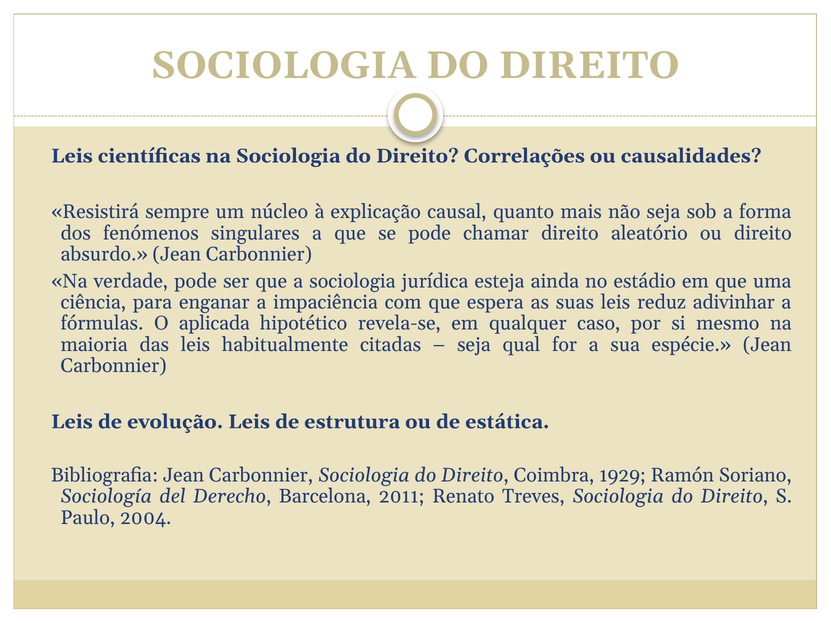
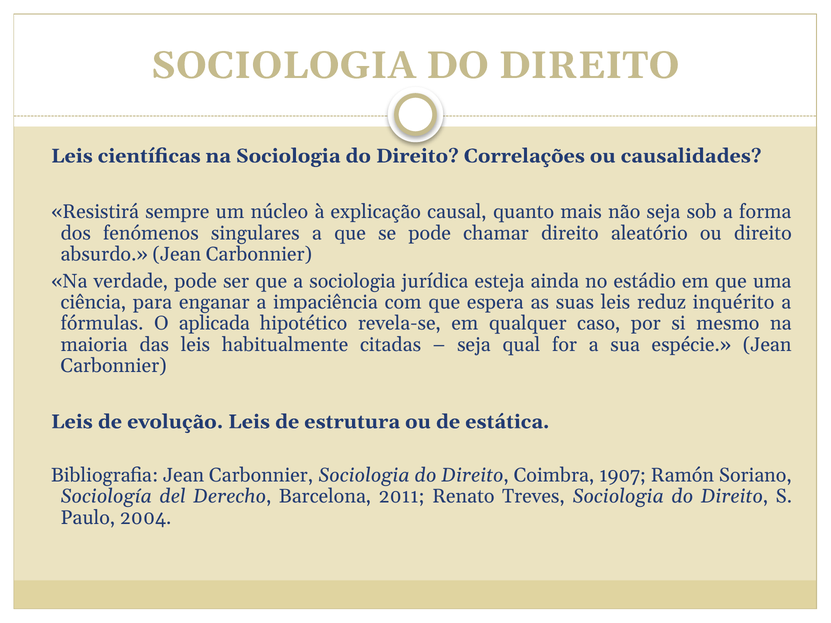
adivinhar: adivinhar -> inquérito
1929: 1929 -> 1907
